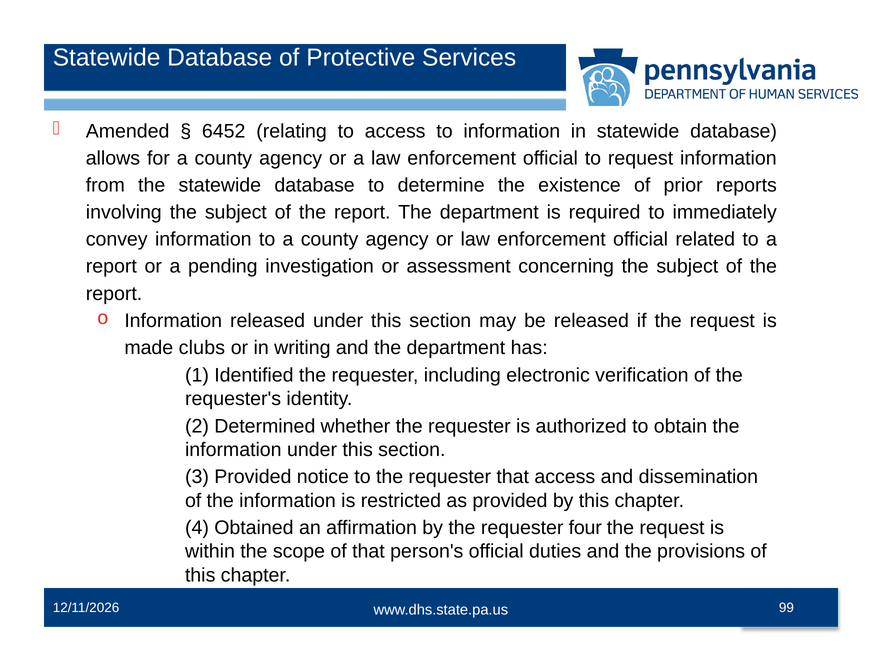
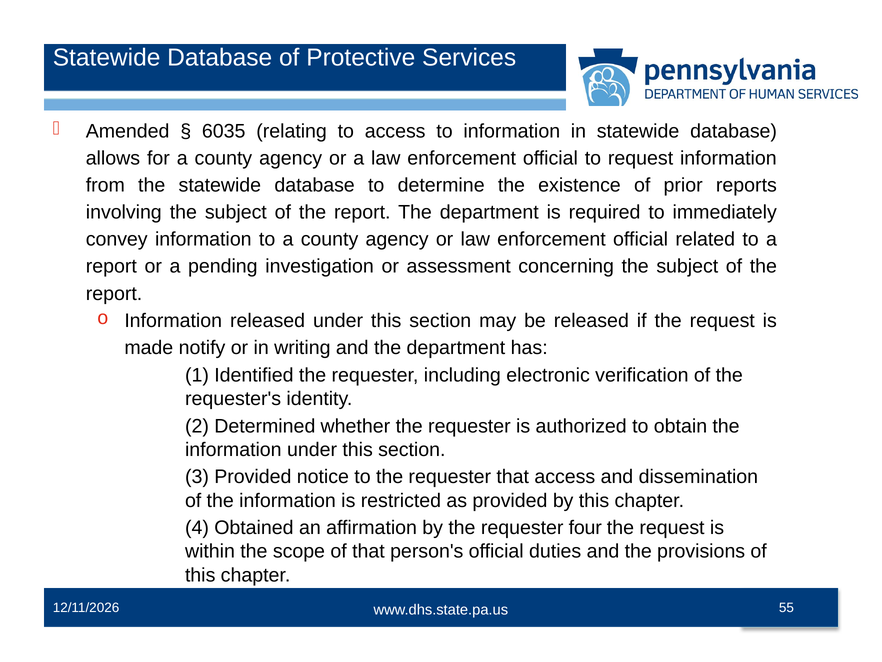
6452: 6452 -> 6035
clubs: clubs -> notify
99: 99 -> 55
